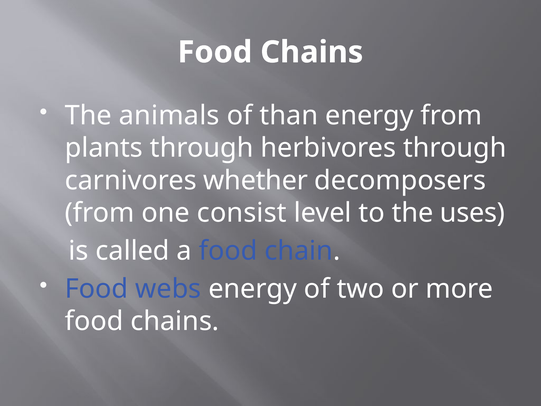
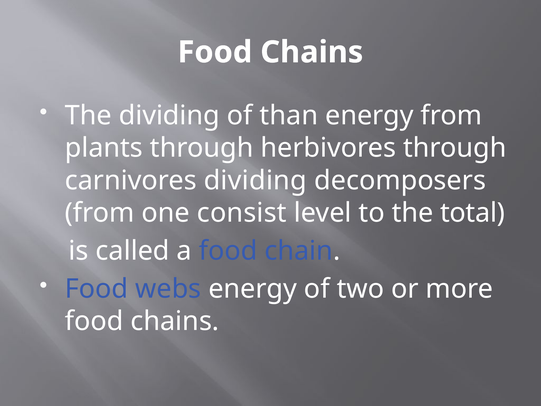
The animals: animals -> dividing
carnivores whether: whether -> dividing
uses: uses -> total
